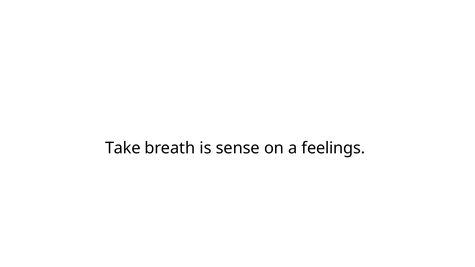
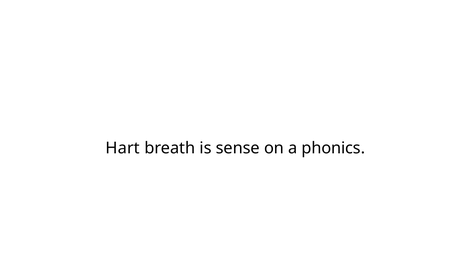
Take: Take -> Hart
feelings: feelings -> phonics
